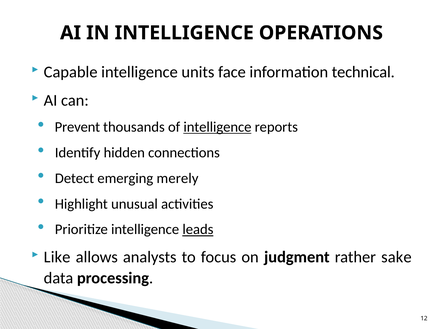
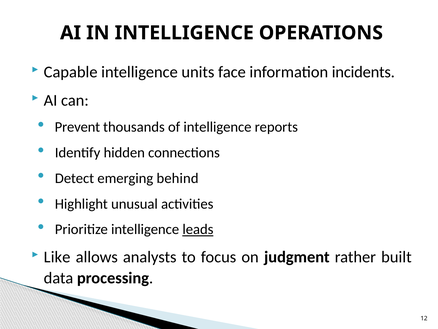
technical: technical -> incidents
intelligence at (217, 127) underline: present -> none
merely: merely -> behind
sake: sake -> built
